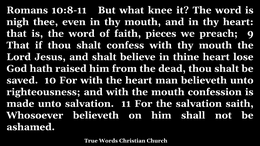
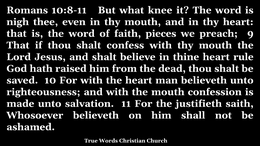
lose: lose -> rule
the salvation: salvation -> justifieth
